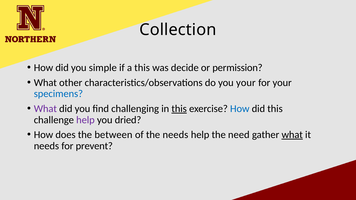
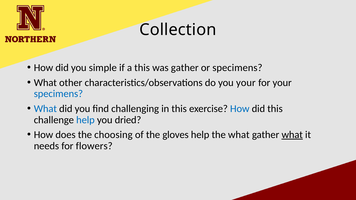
was decide: decide -> gather
or permission: permission -> specimens
What at (45, 109) colour: purple -> blue
this at (179, 109) underline: present -> none
help at (85, 120) colour: purple -> blue
between: between -> choosing
the needs: needs -> gloves
the need: need -> what
prevent: prevent -> flowers
